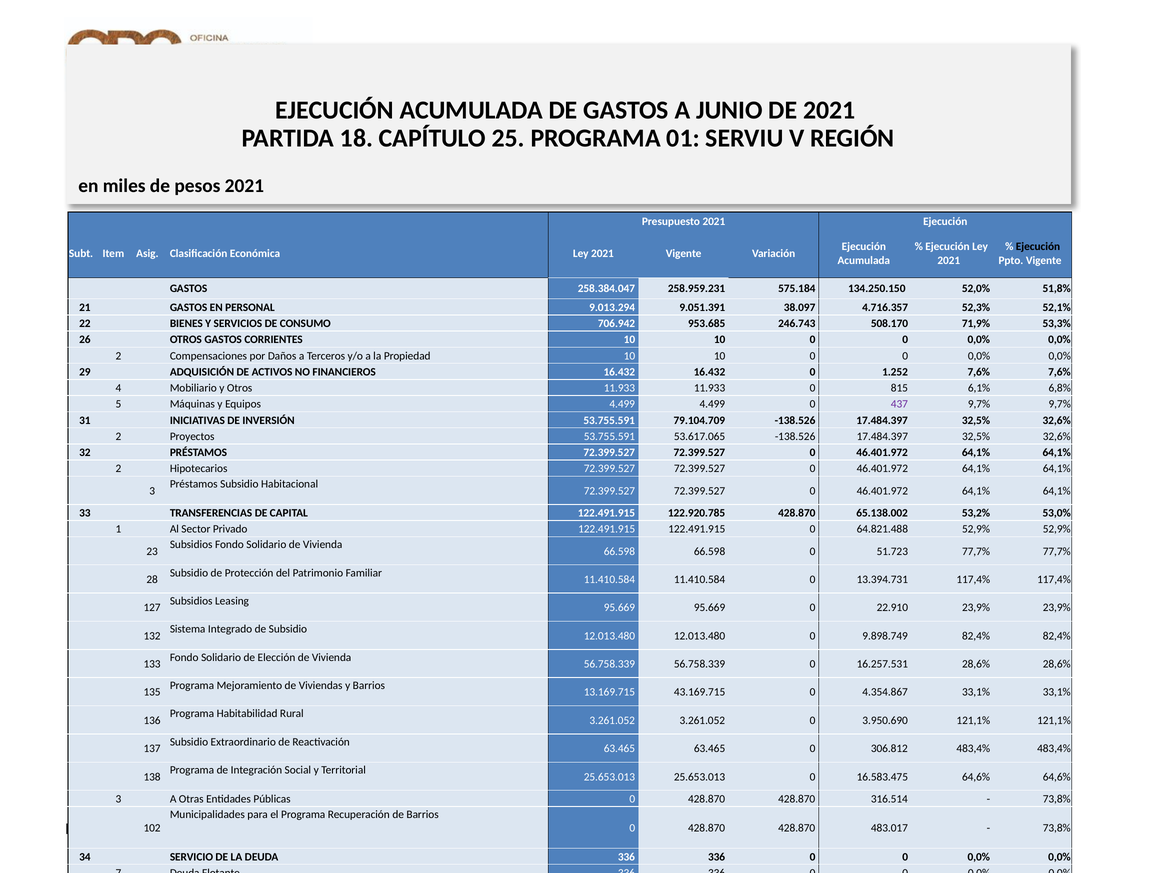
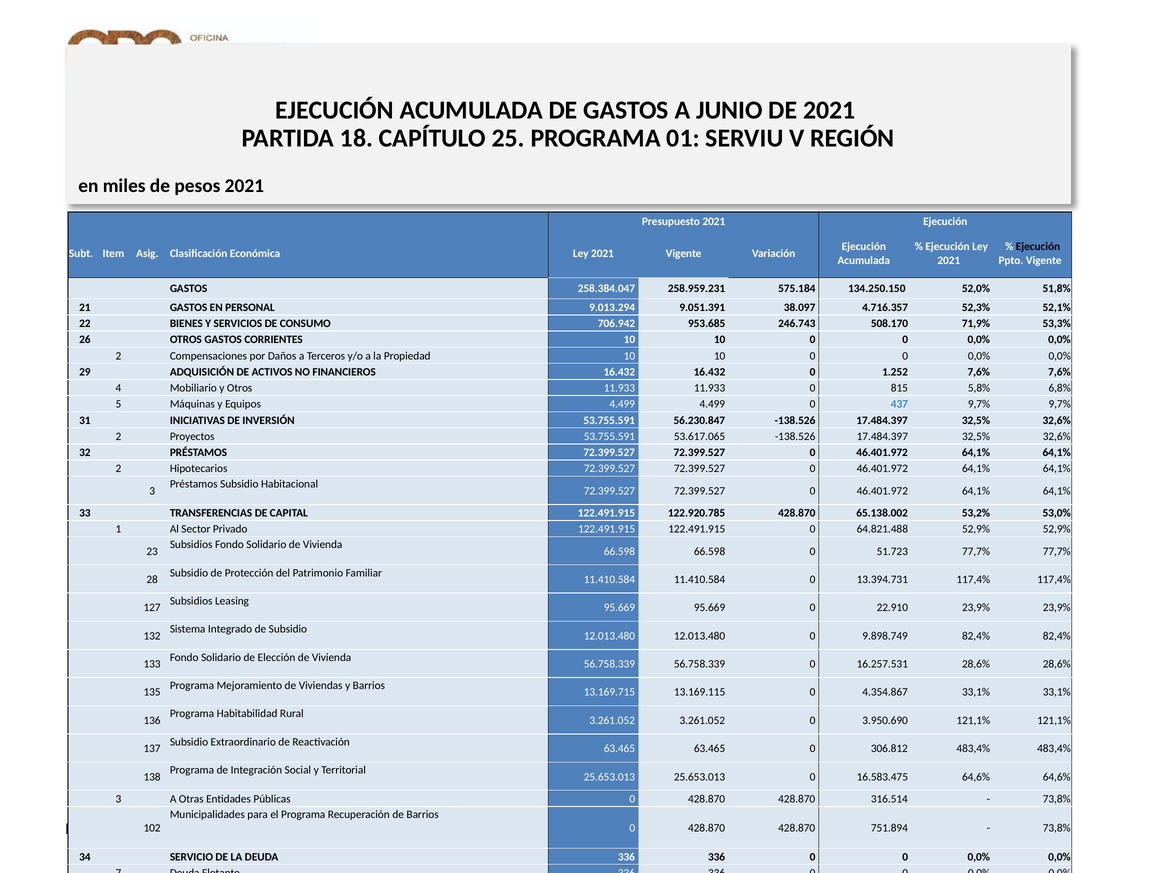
6,1%: 6,1% -> 5,8%
437 colour: purple -> blue
79.104.709: 79.104.709 -> 56.230.847
43.169.715: 43.169.715 -> 13.169.115
483.017: 483.017 -> 751.894
